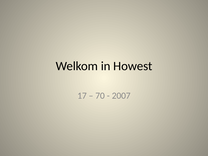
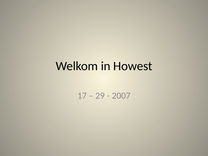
70: 70 -> 29
